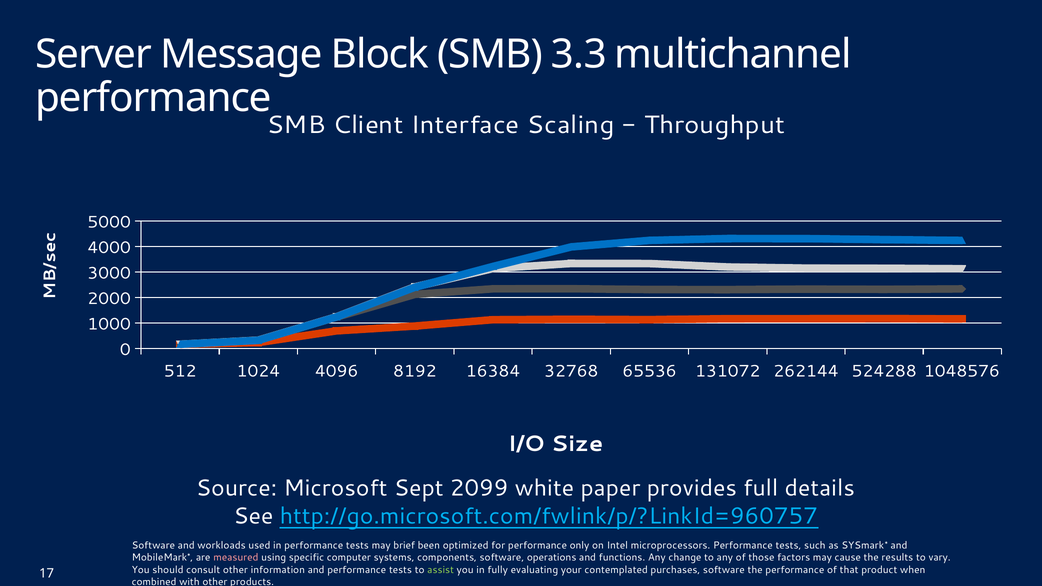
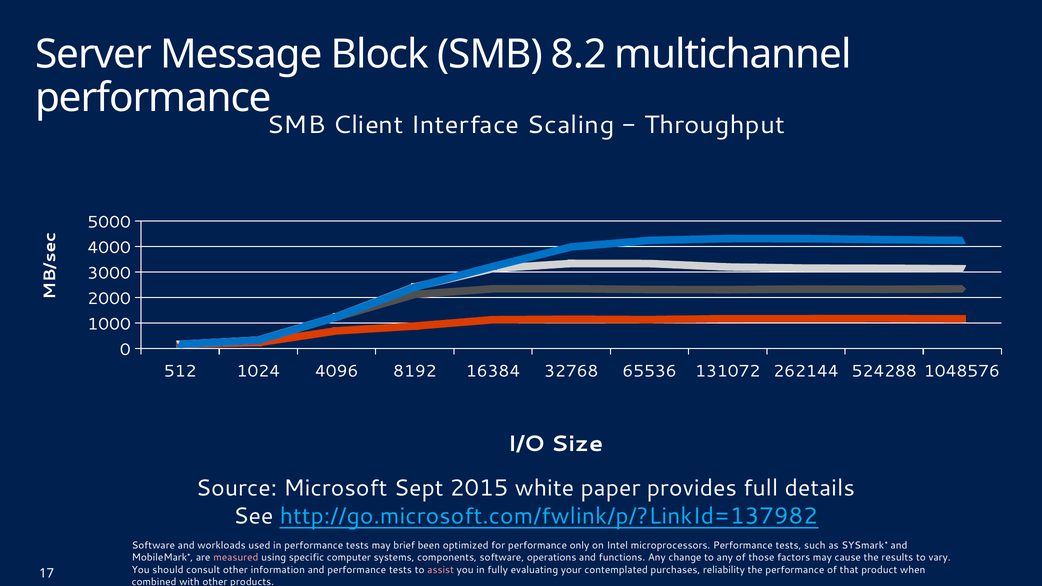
3.3: 3.3 -> 8.2
2099: 2099 -> 2015
http://go.microsoft.com/fwlink/p/?LinkId=960757: http://go.microsoft.com/fwlink/p/?LinkId=960757 -> http://go.microsoft.com/fwlink/p/?LinkId=137982
assist colour: light green -> pink
purchases software: software -> reliability
